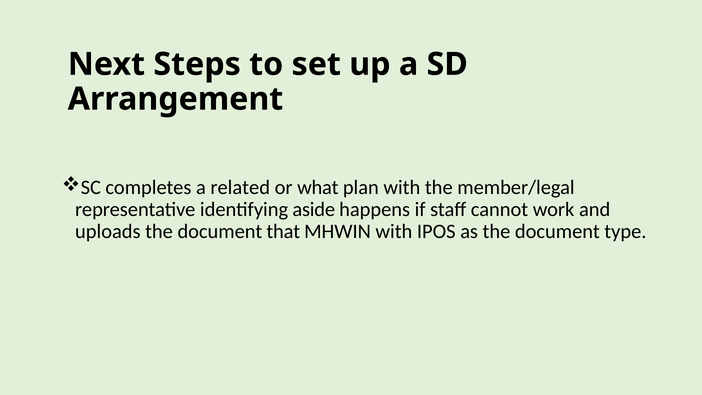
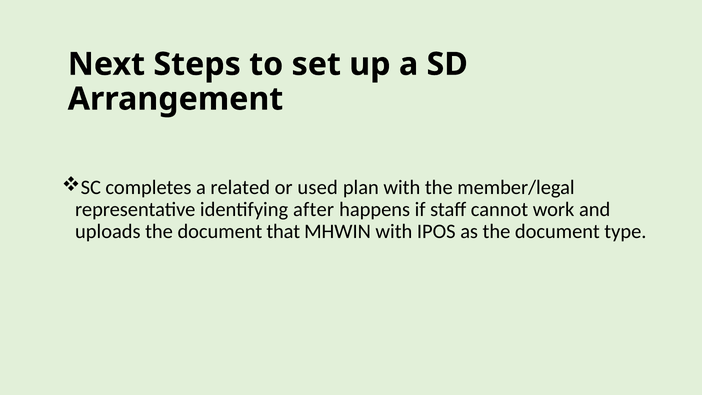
what: what -> used
aside: aside -> after
